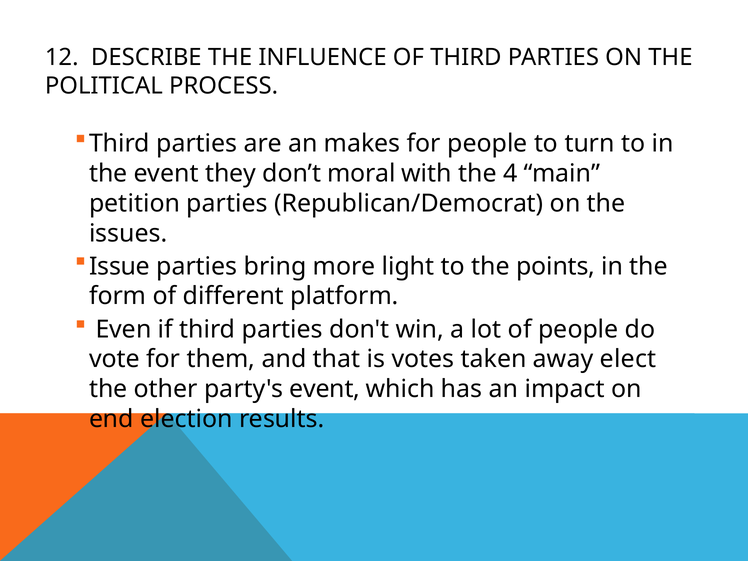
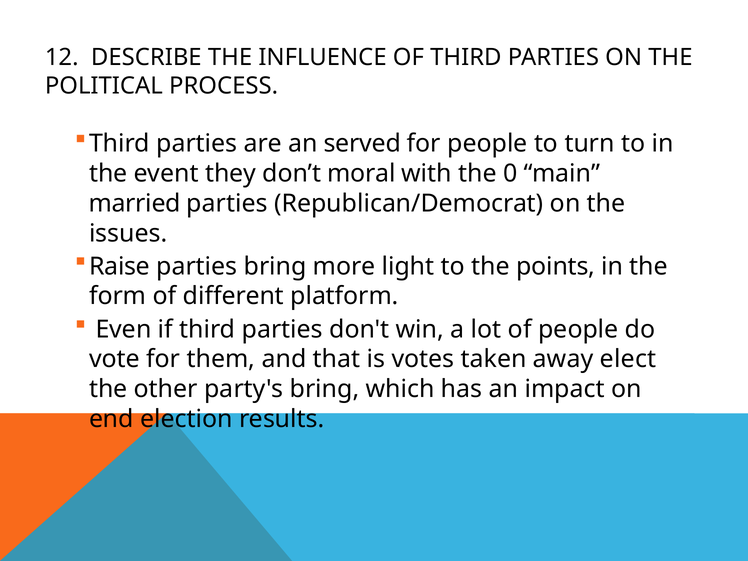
makes: makes -> served
4: 4 -> 0
petition: petition -> married
Issue: Issue -> Raise
party's event: event -> bring
